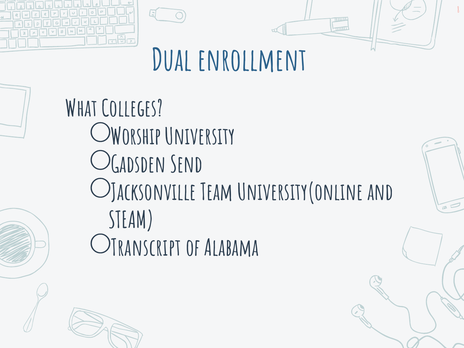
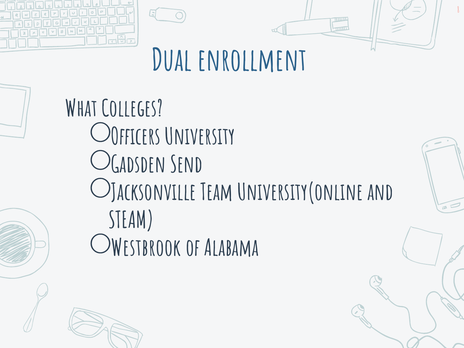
Worship: Worship -> Officers
Transcript: Transcript -> Westbrook
